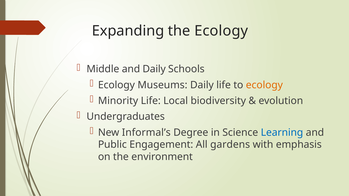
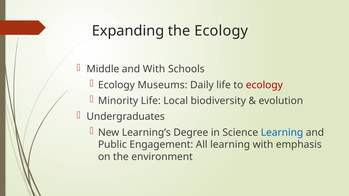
and Daily: Daily -> With
ecology at (264, 85) colour: orange -> red
Informal’s: Informal’s -> Learning’s
All gardens: gardens -> learning
